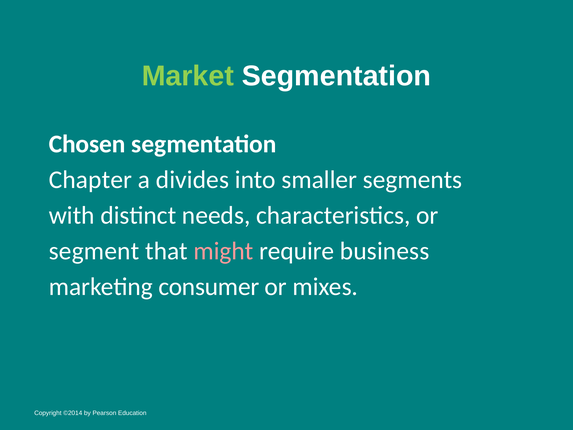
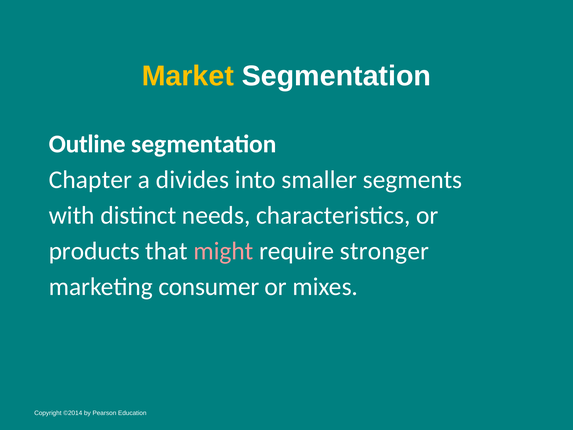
Market colour: light green -> yellow
Chosen: Chosen -> Outline
segment: segment -> products
business: business -> stronger
